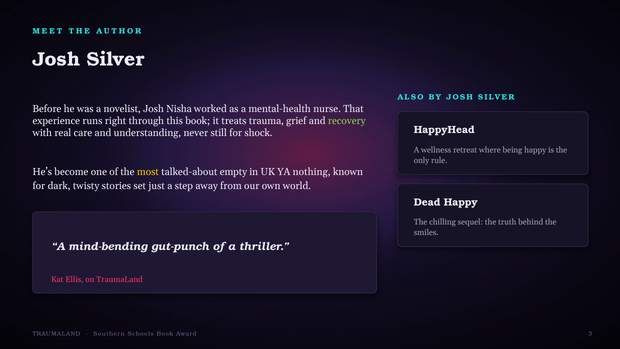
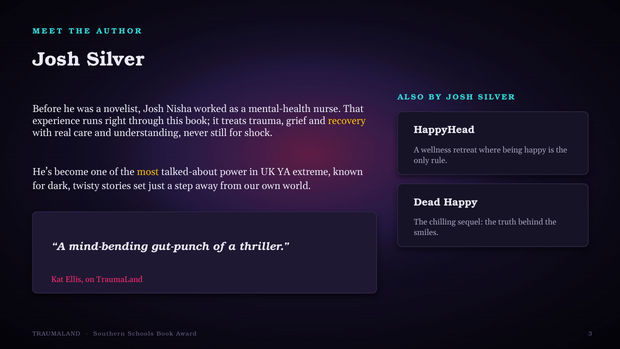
recovery colour: light green -> yellow
empty: empty -> power
nothing: nothing -> extreme
